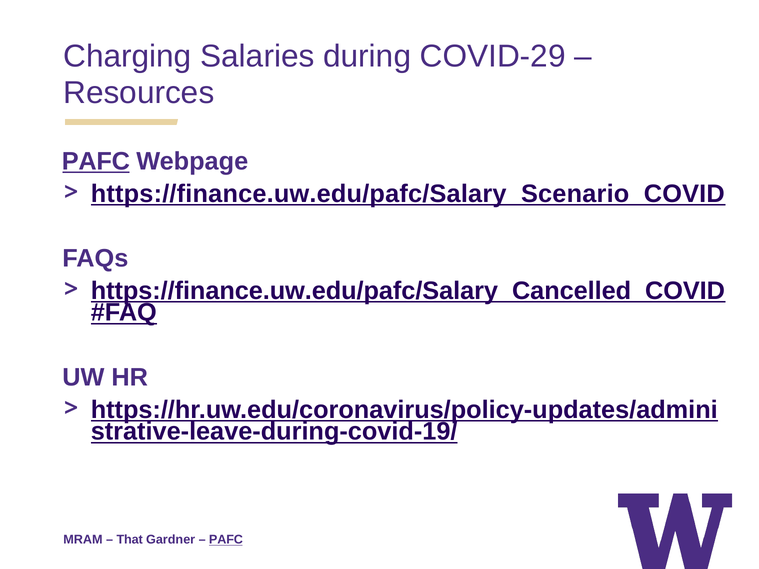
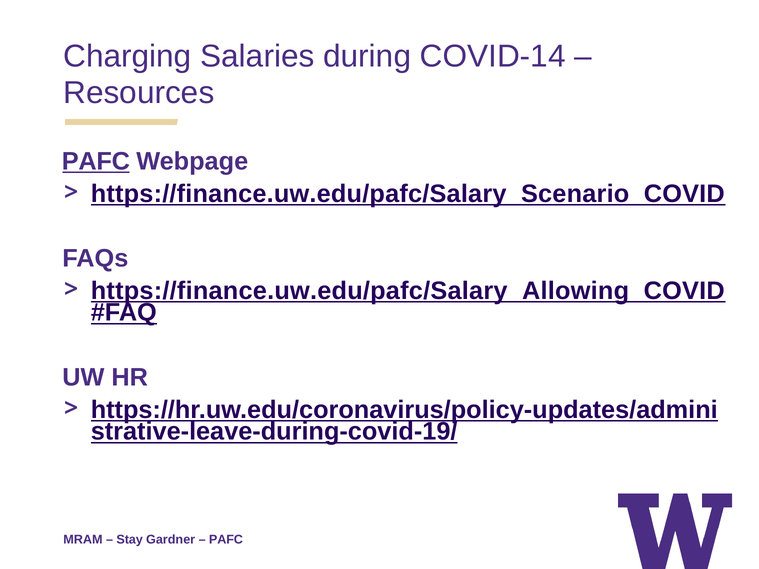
COVID-29: COVID-29 -> COVID-14
https://finance.uw.edu/pafc/Salary_Cancelled_COVID: https://finance.uw.edu/pafc/Salary_Cancelled_COVID -> https://finance.uw.edu/pafc/Salary_Allowing_COVID
That: That -> Stay
PAFC at (226, 540) underline: present -> none
